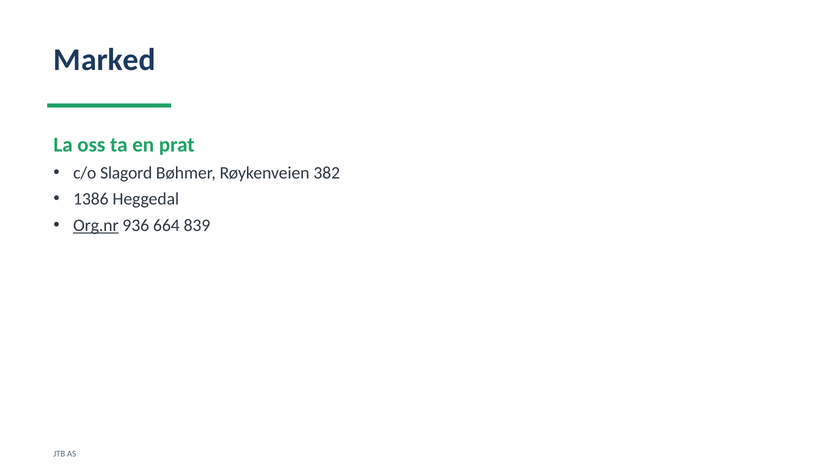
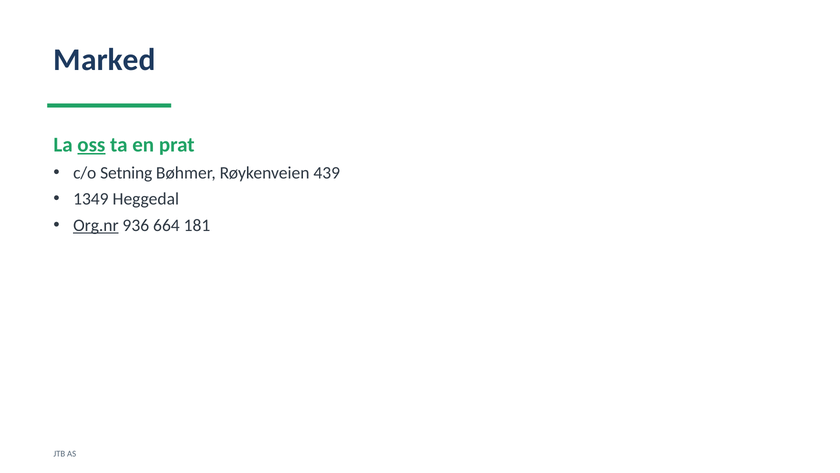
oss underline: none -> present
Slagord: Slagord -> Setning
382: 382 -> 439
1386: 1386 -> 1349
839: 839 -> 181
